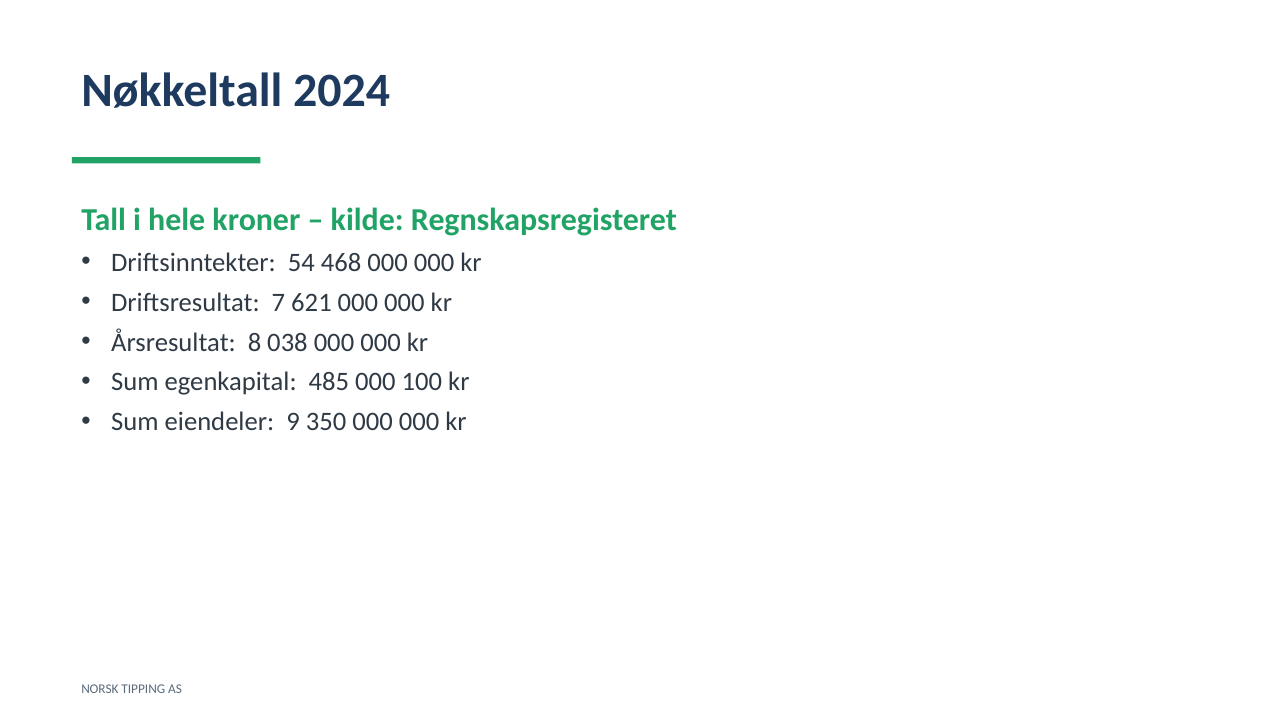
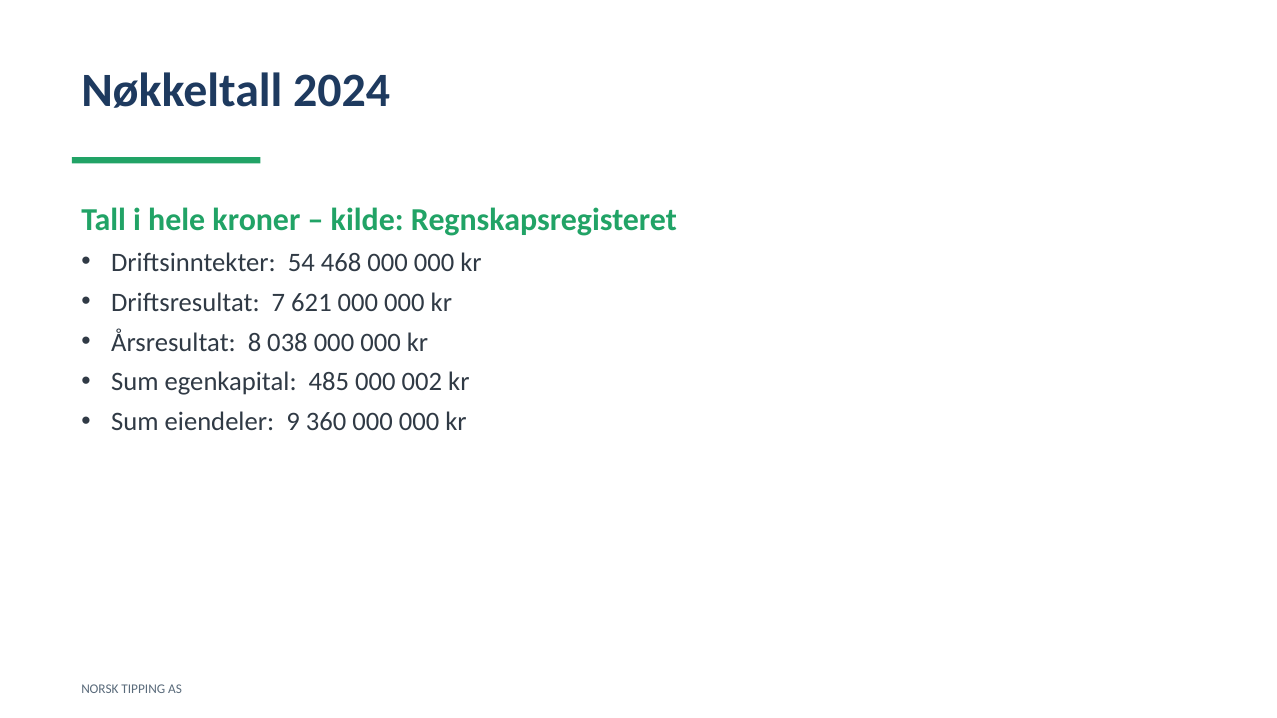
100: 100 -> 002
350: 350 -> 360
